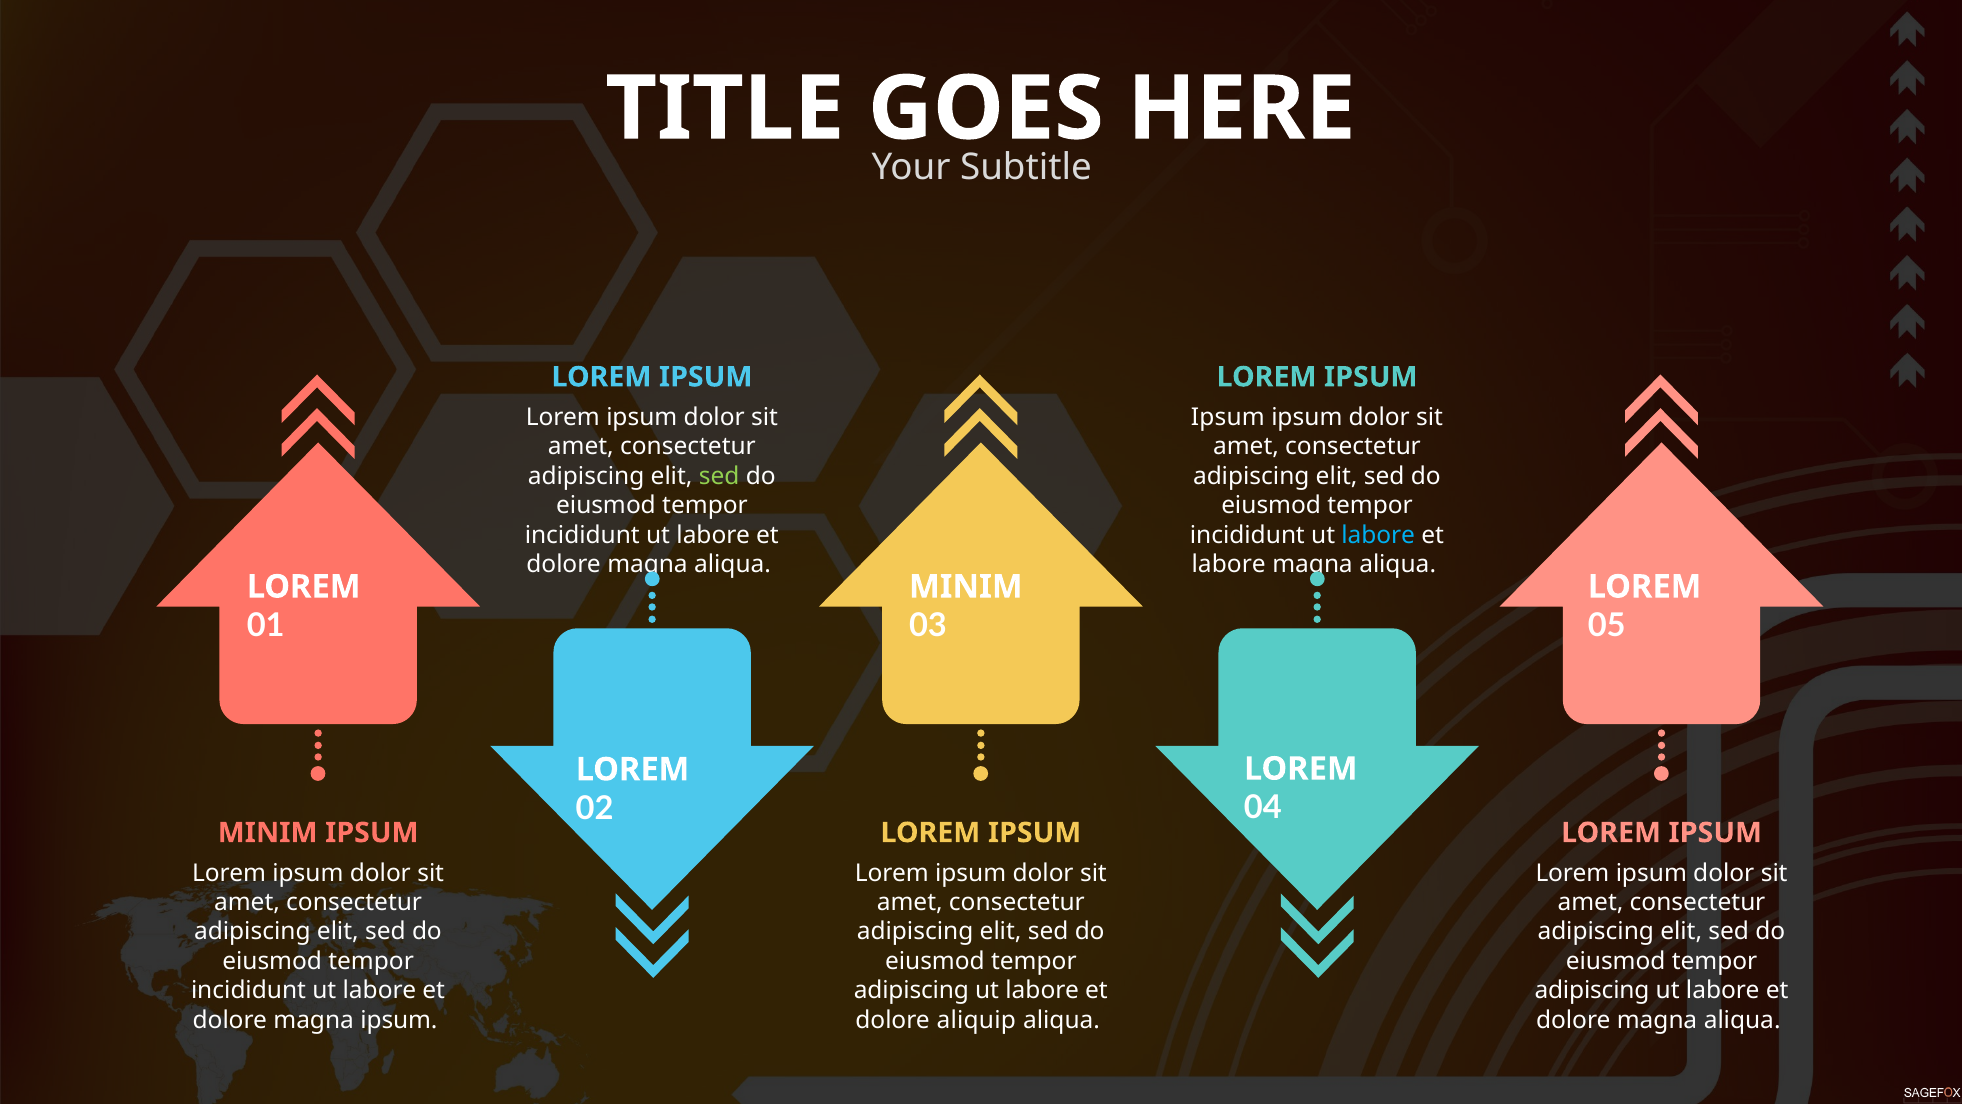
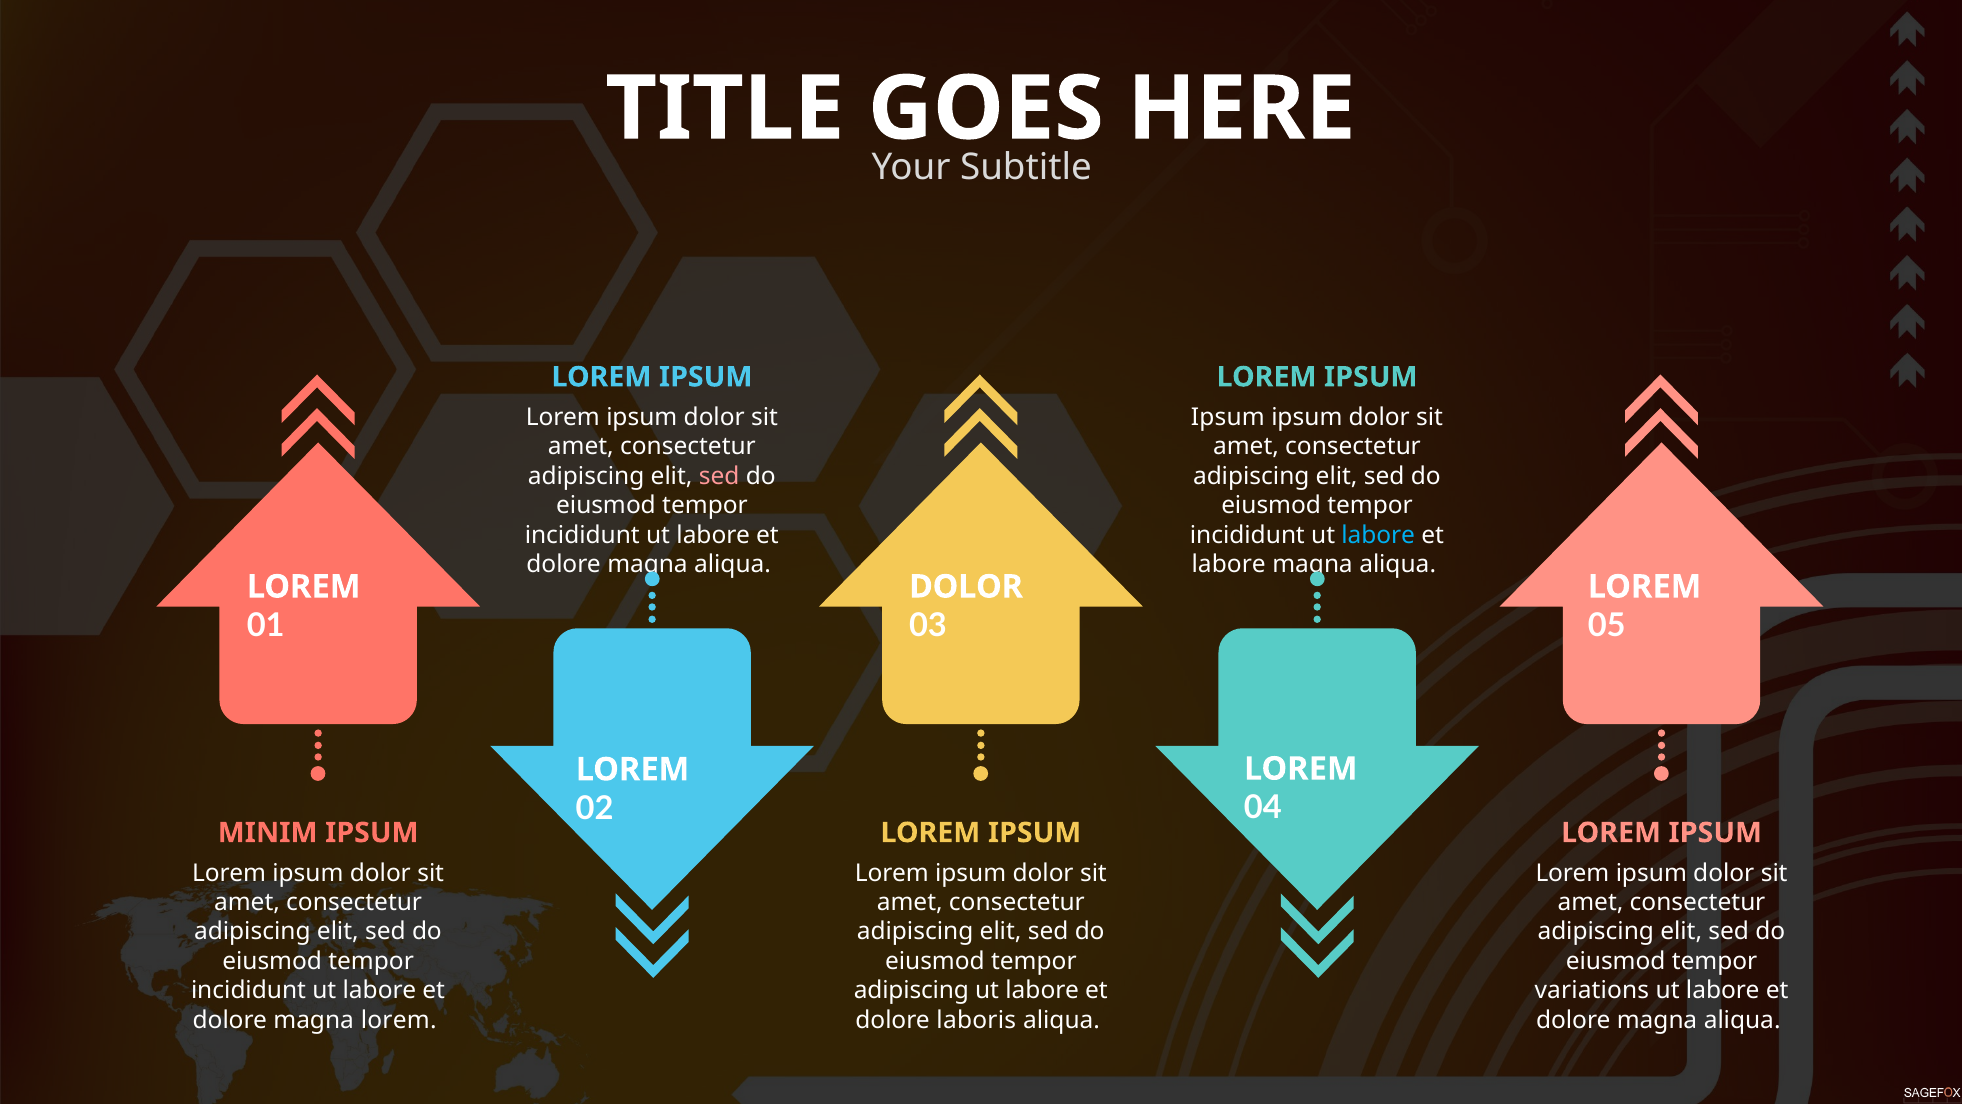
sed at (719, 476) colour: light green -> pink
MINIM at (966, 587): MINIM -> DOLOR
adipiscing at (1592, 990): adipiscing -> variations
magna ipsum: ipsum -> lorem
aliquip: aliquip -> laboris
